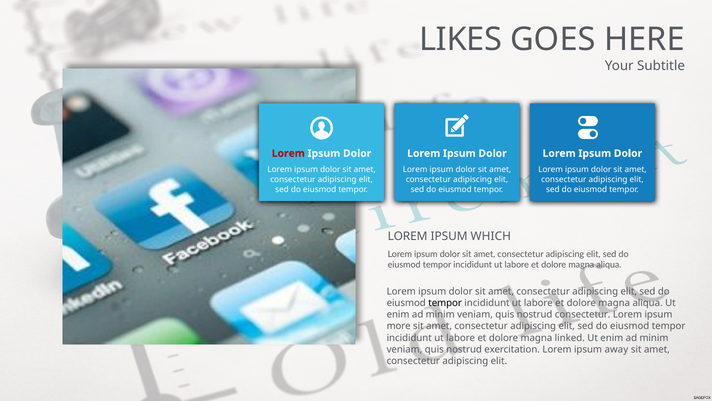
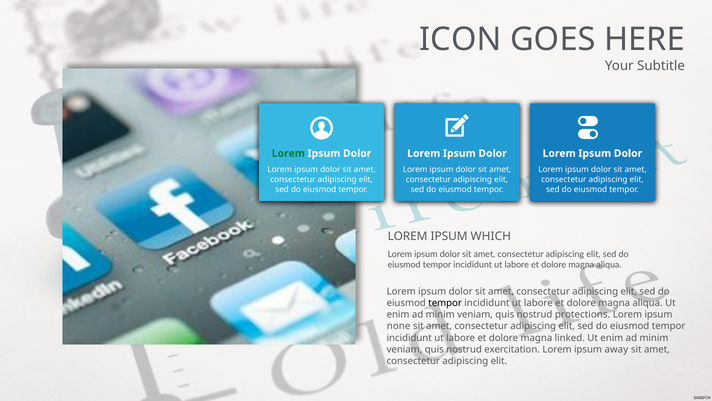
LIKES: LIKES -> ICON
Lorem at (288, 153) colour: red -> green
nostrud consectetur: consectetur -> protections
more: more -> none
